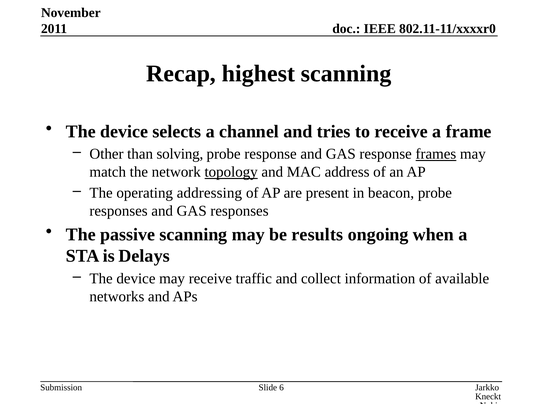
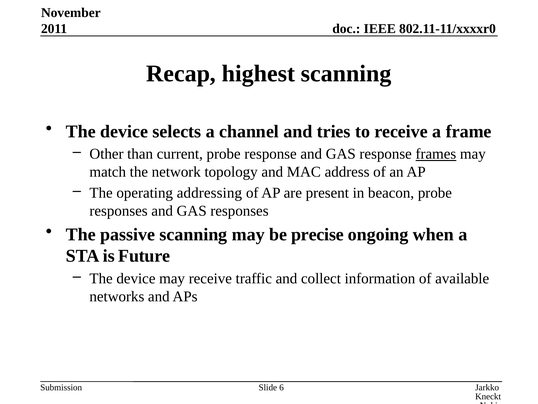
solving: solving -> current
topology underline: present -> none
results: results -> precise
Delays: Delays -> Future
